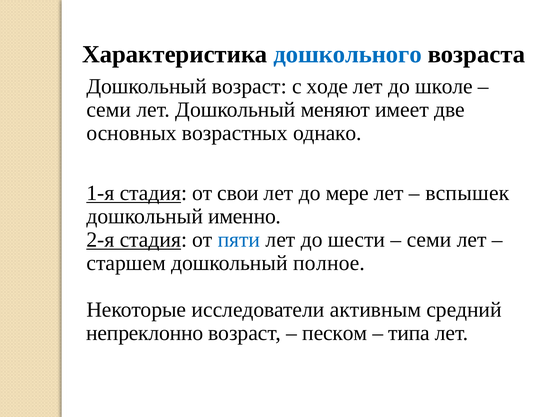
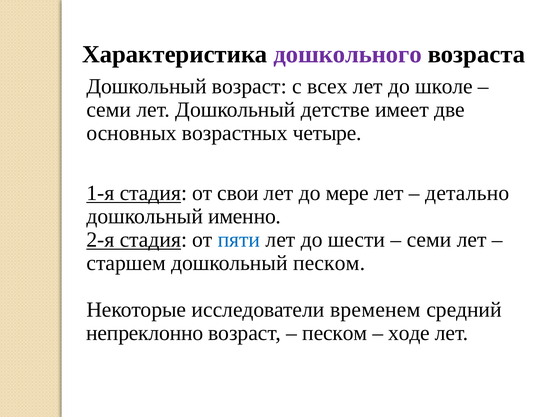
дошкольного colour: blue -> purple
ходе: ходе -> всех
меняют: меняют -> детстве
однако: однако -> четыре
вспышек: вспышек -> детально
дошкольный полное: полное -> песком
активным: активным -> временем
типа: типа -> ходе
